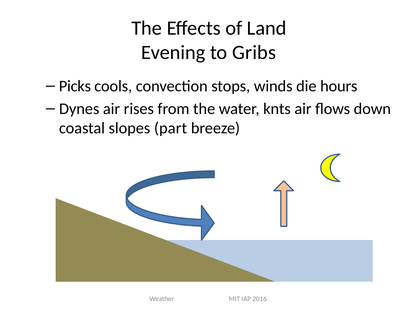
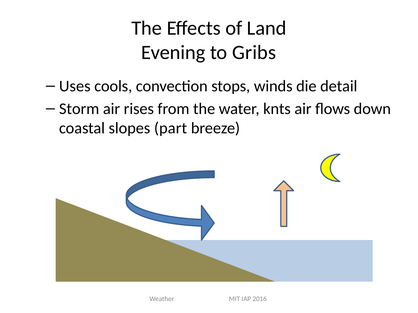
Picks: Picks -> Uses
hours: hours -> detail
Dynes: Dynes -> Storm
